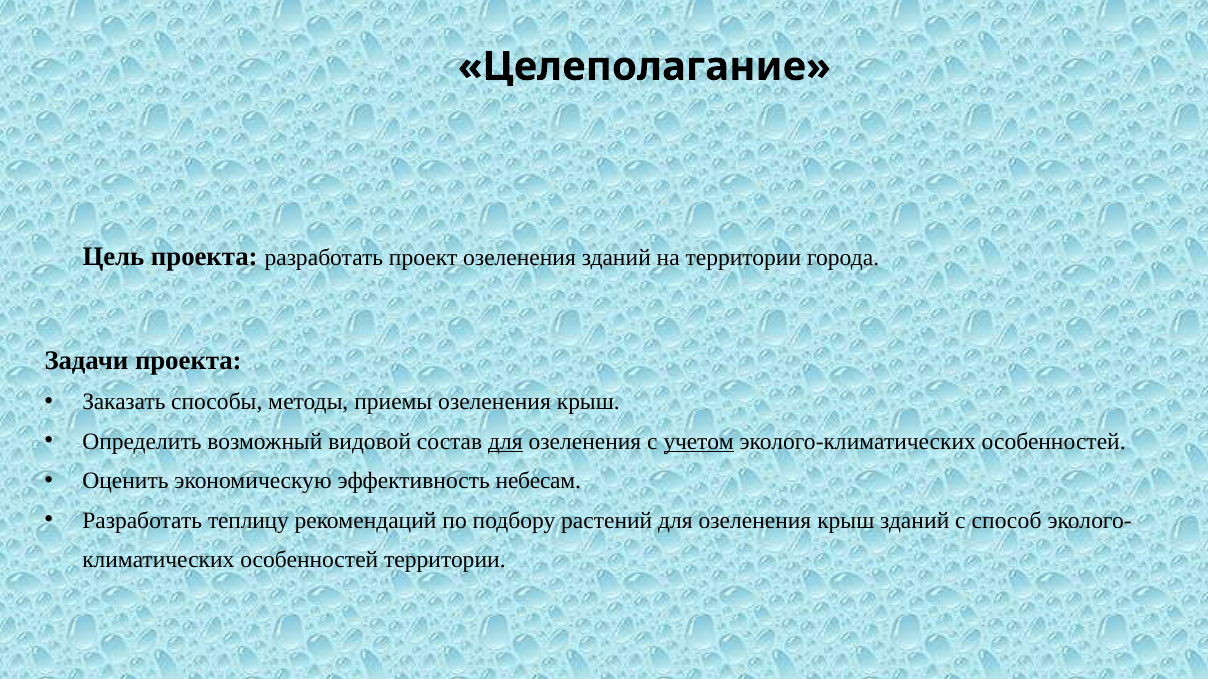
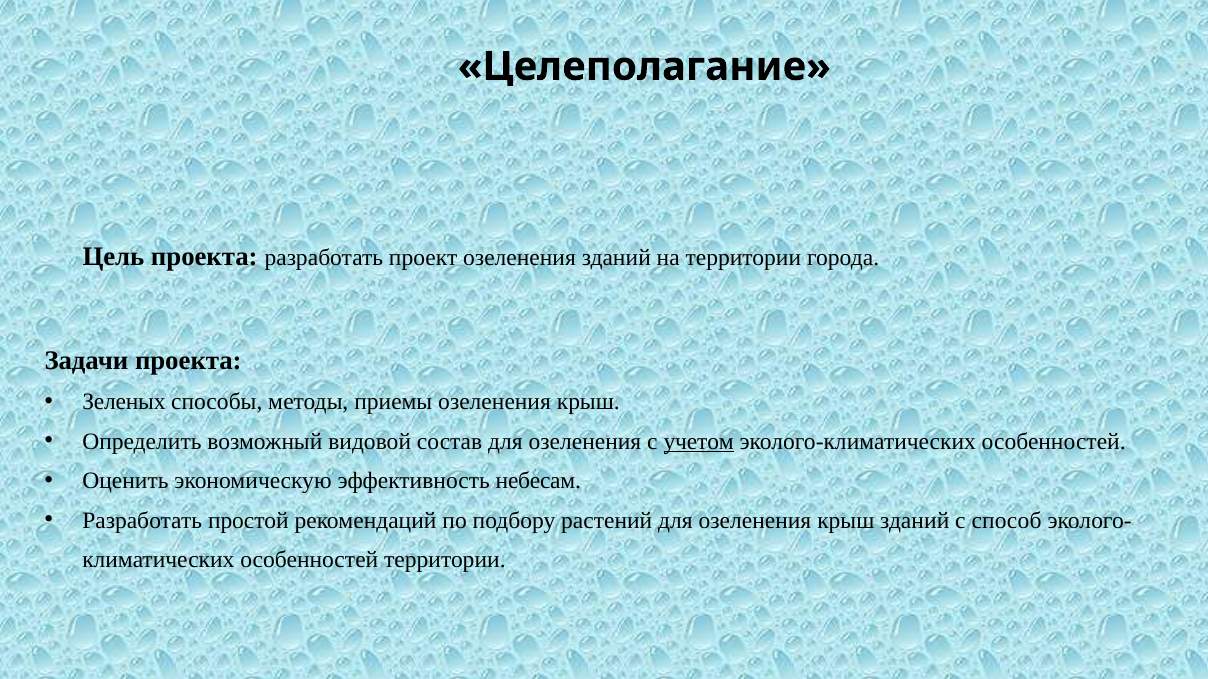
Заказать: Заказать -> Зеленых
для at (505, 442) underline: present -> none
теплицу: теплицу -> простой
